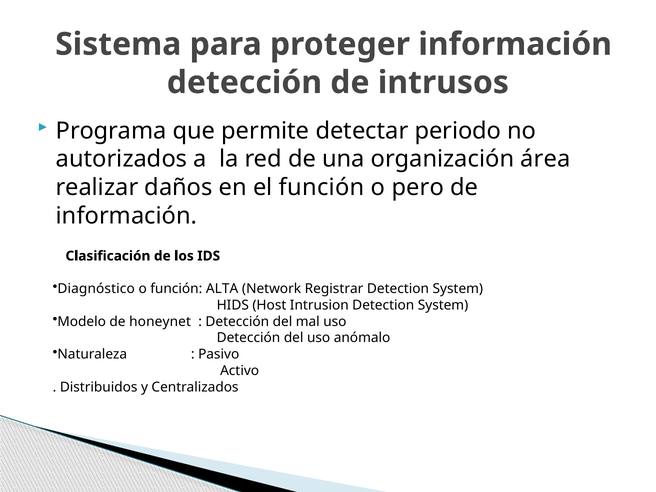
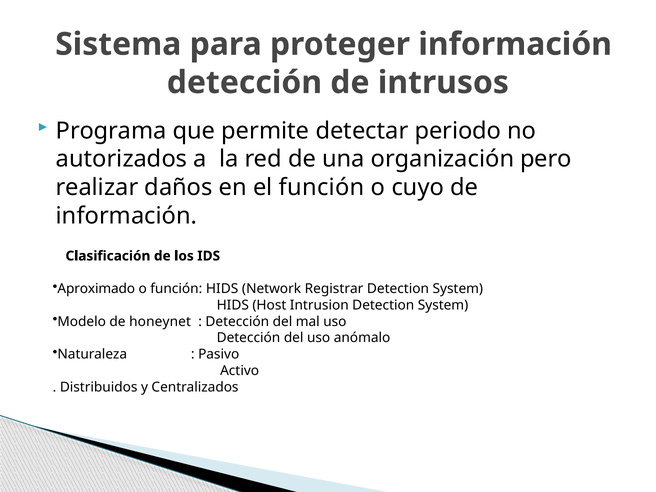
área: área -> pero
pero: pero -> cuyo
Diagnóstico: Diagnóstico -> Aproximado
función ALTA: ALTA -> HIDS
